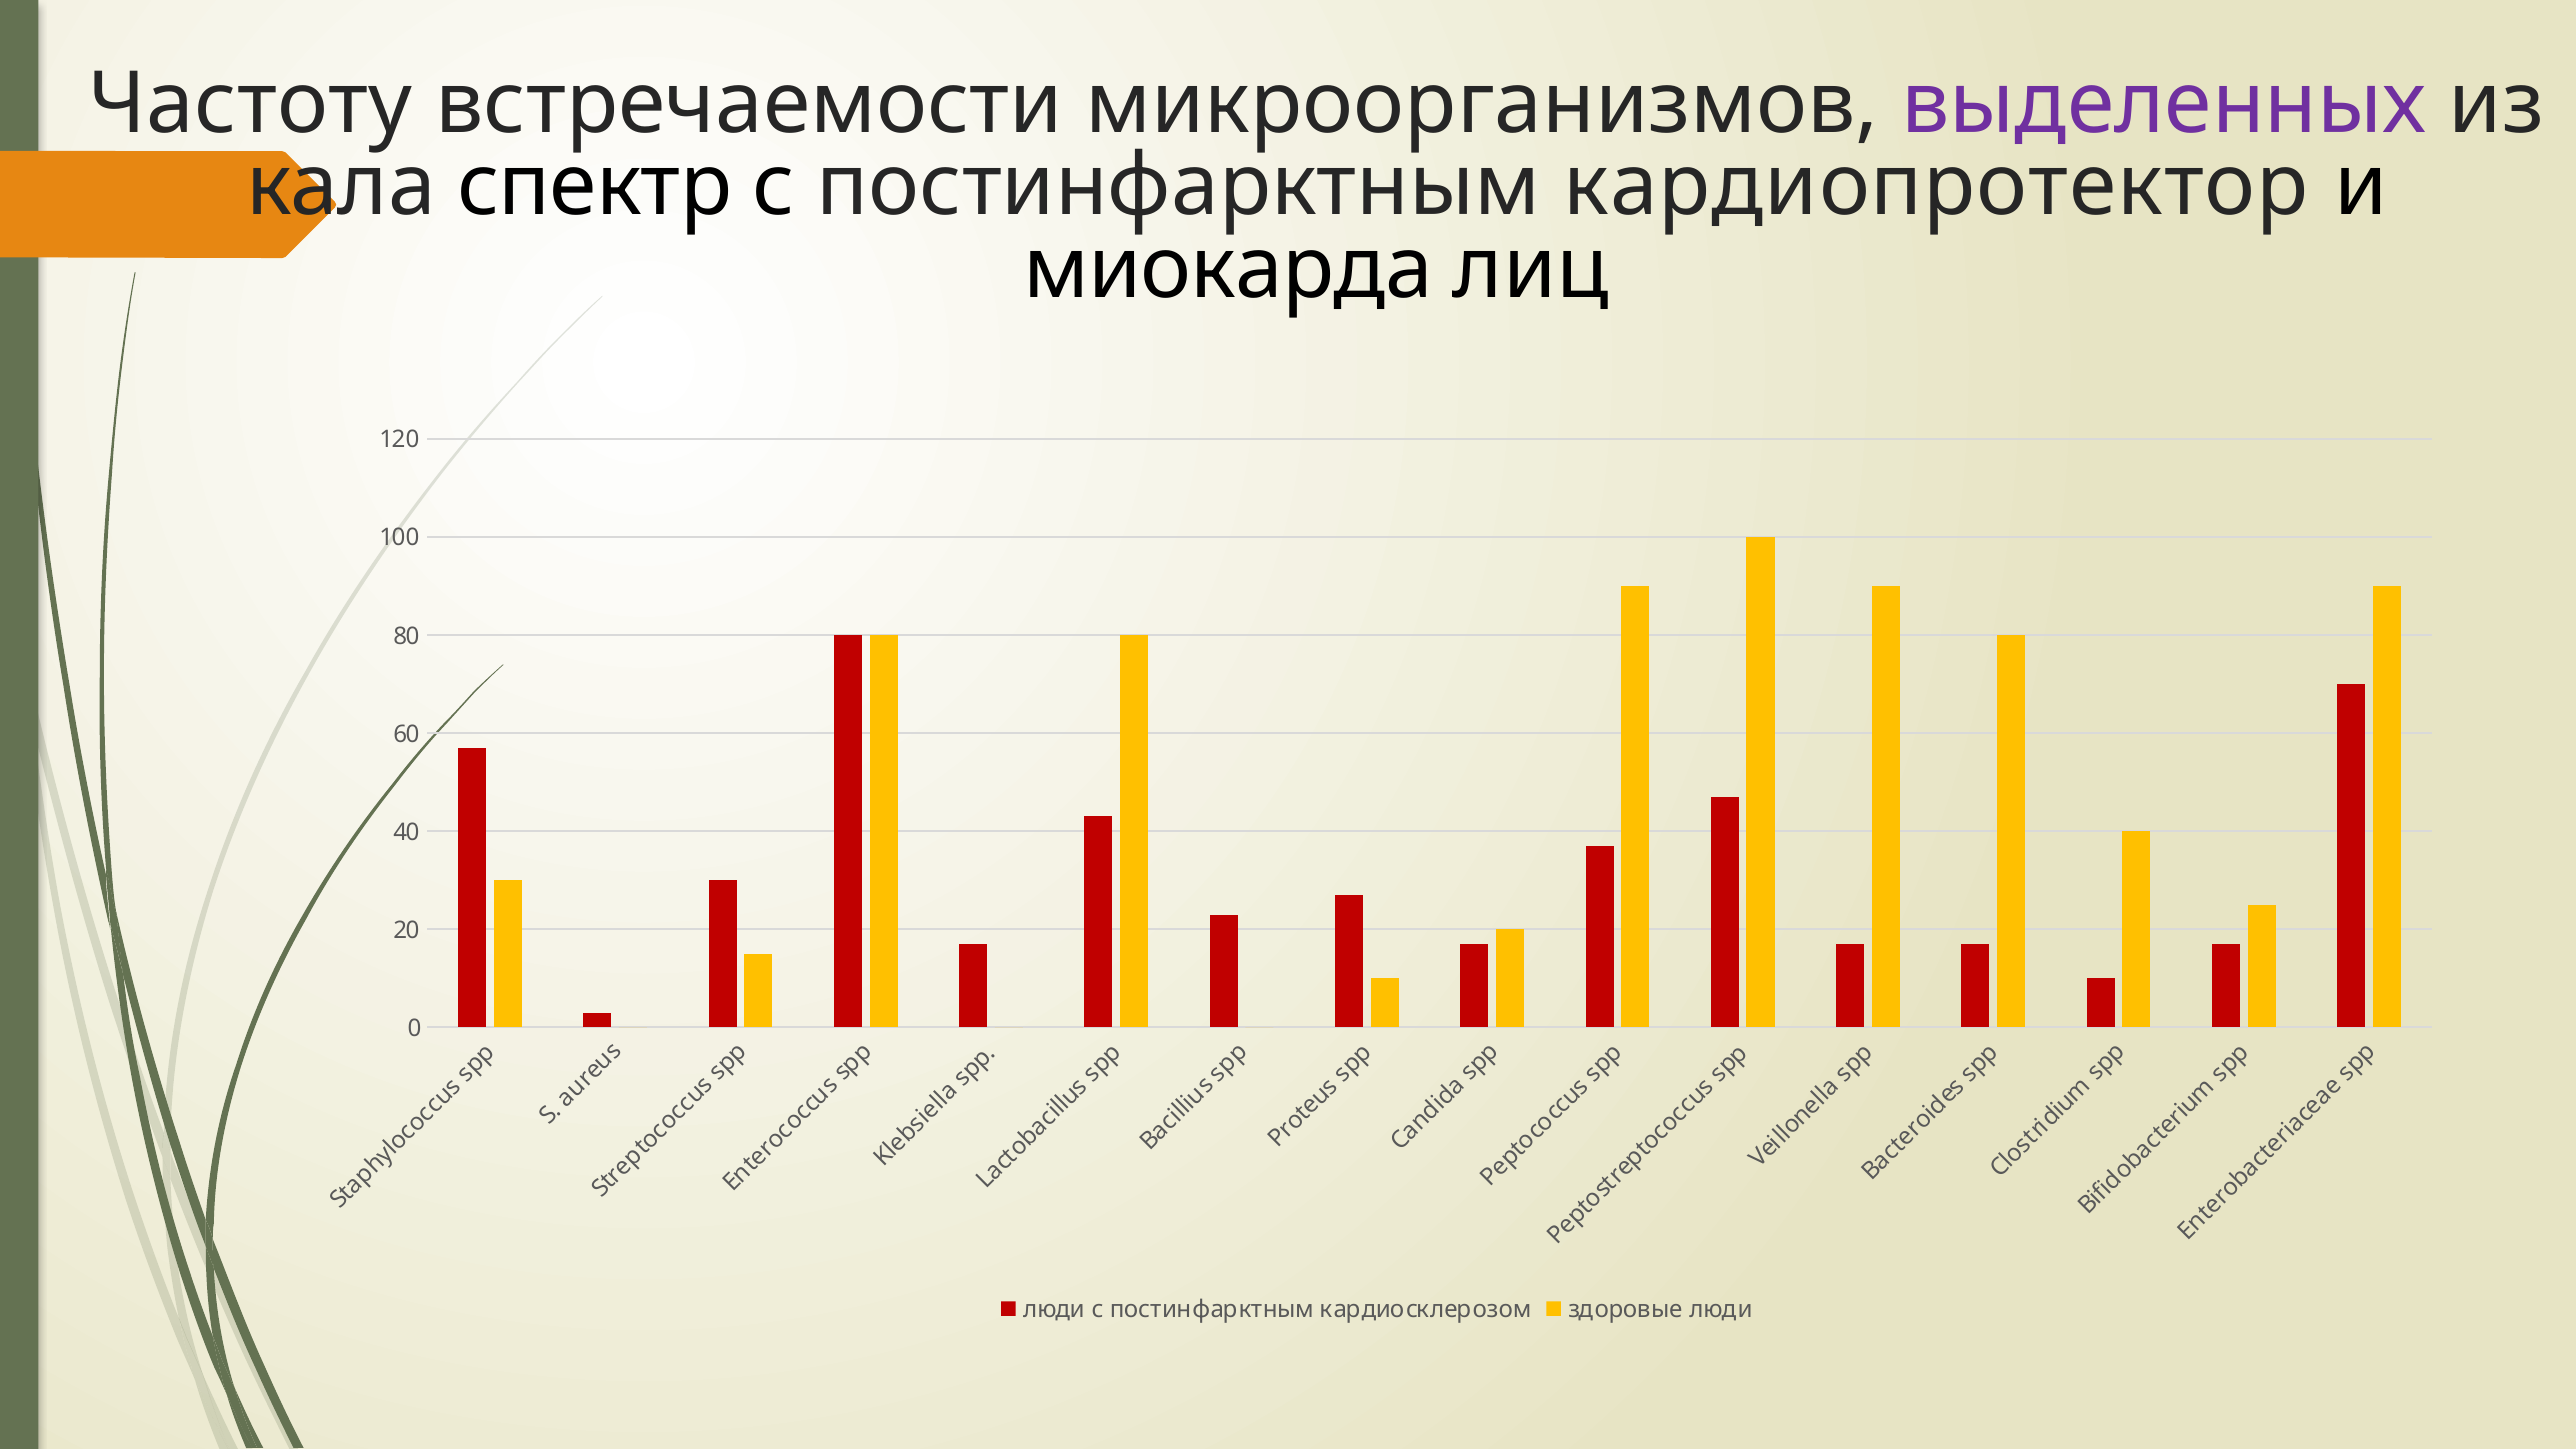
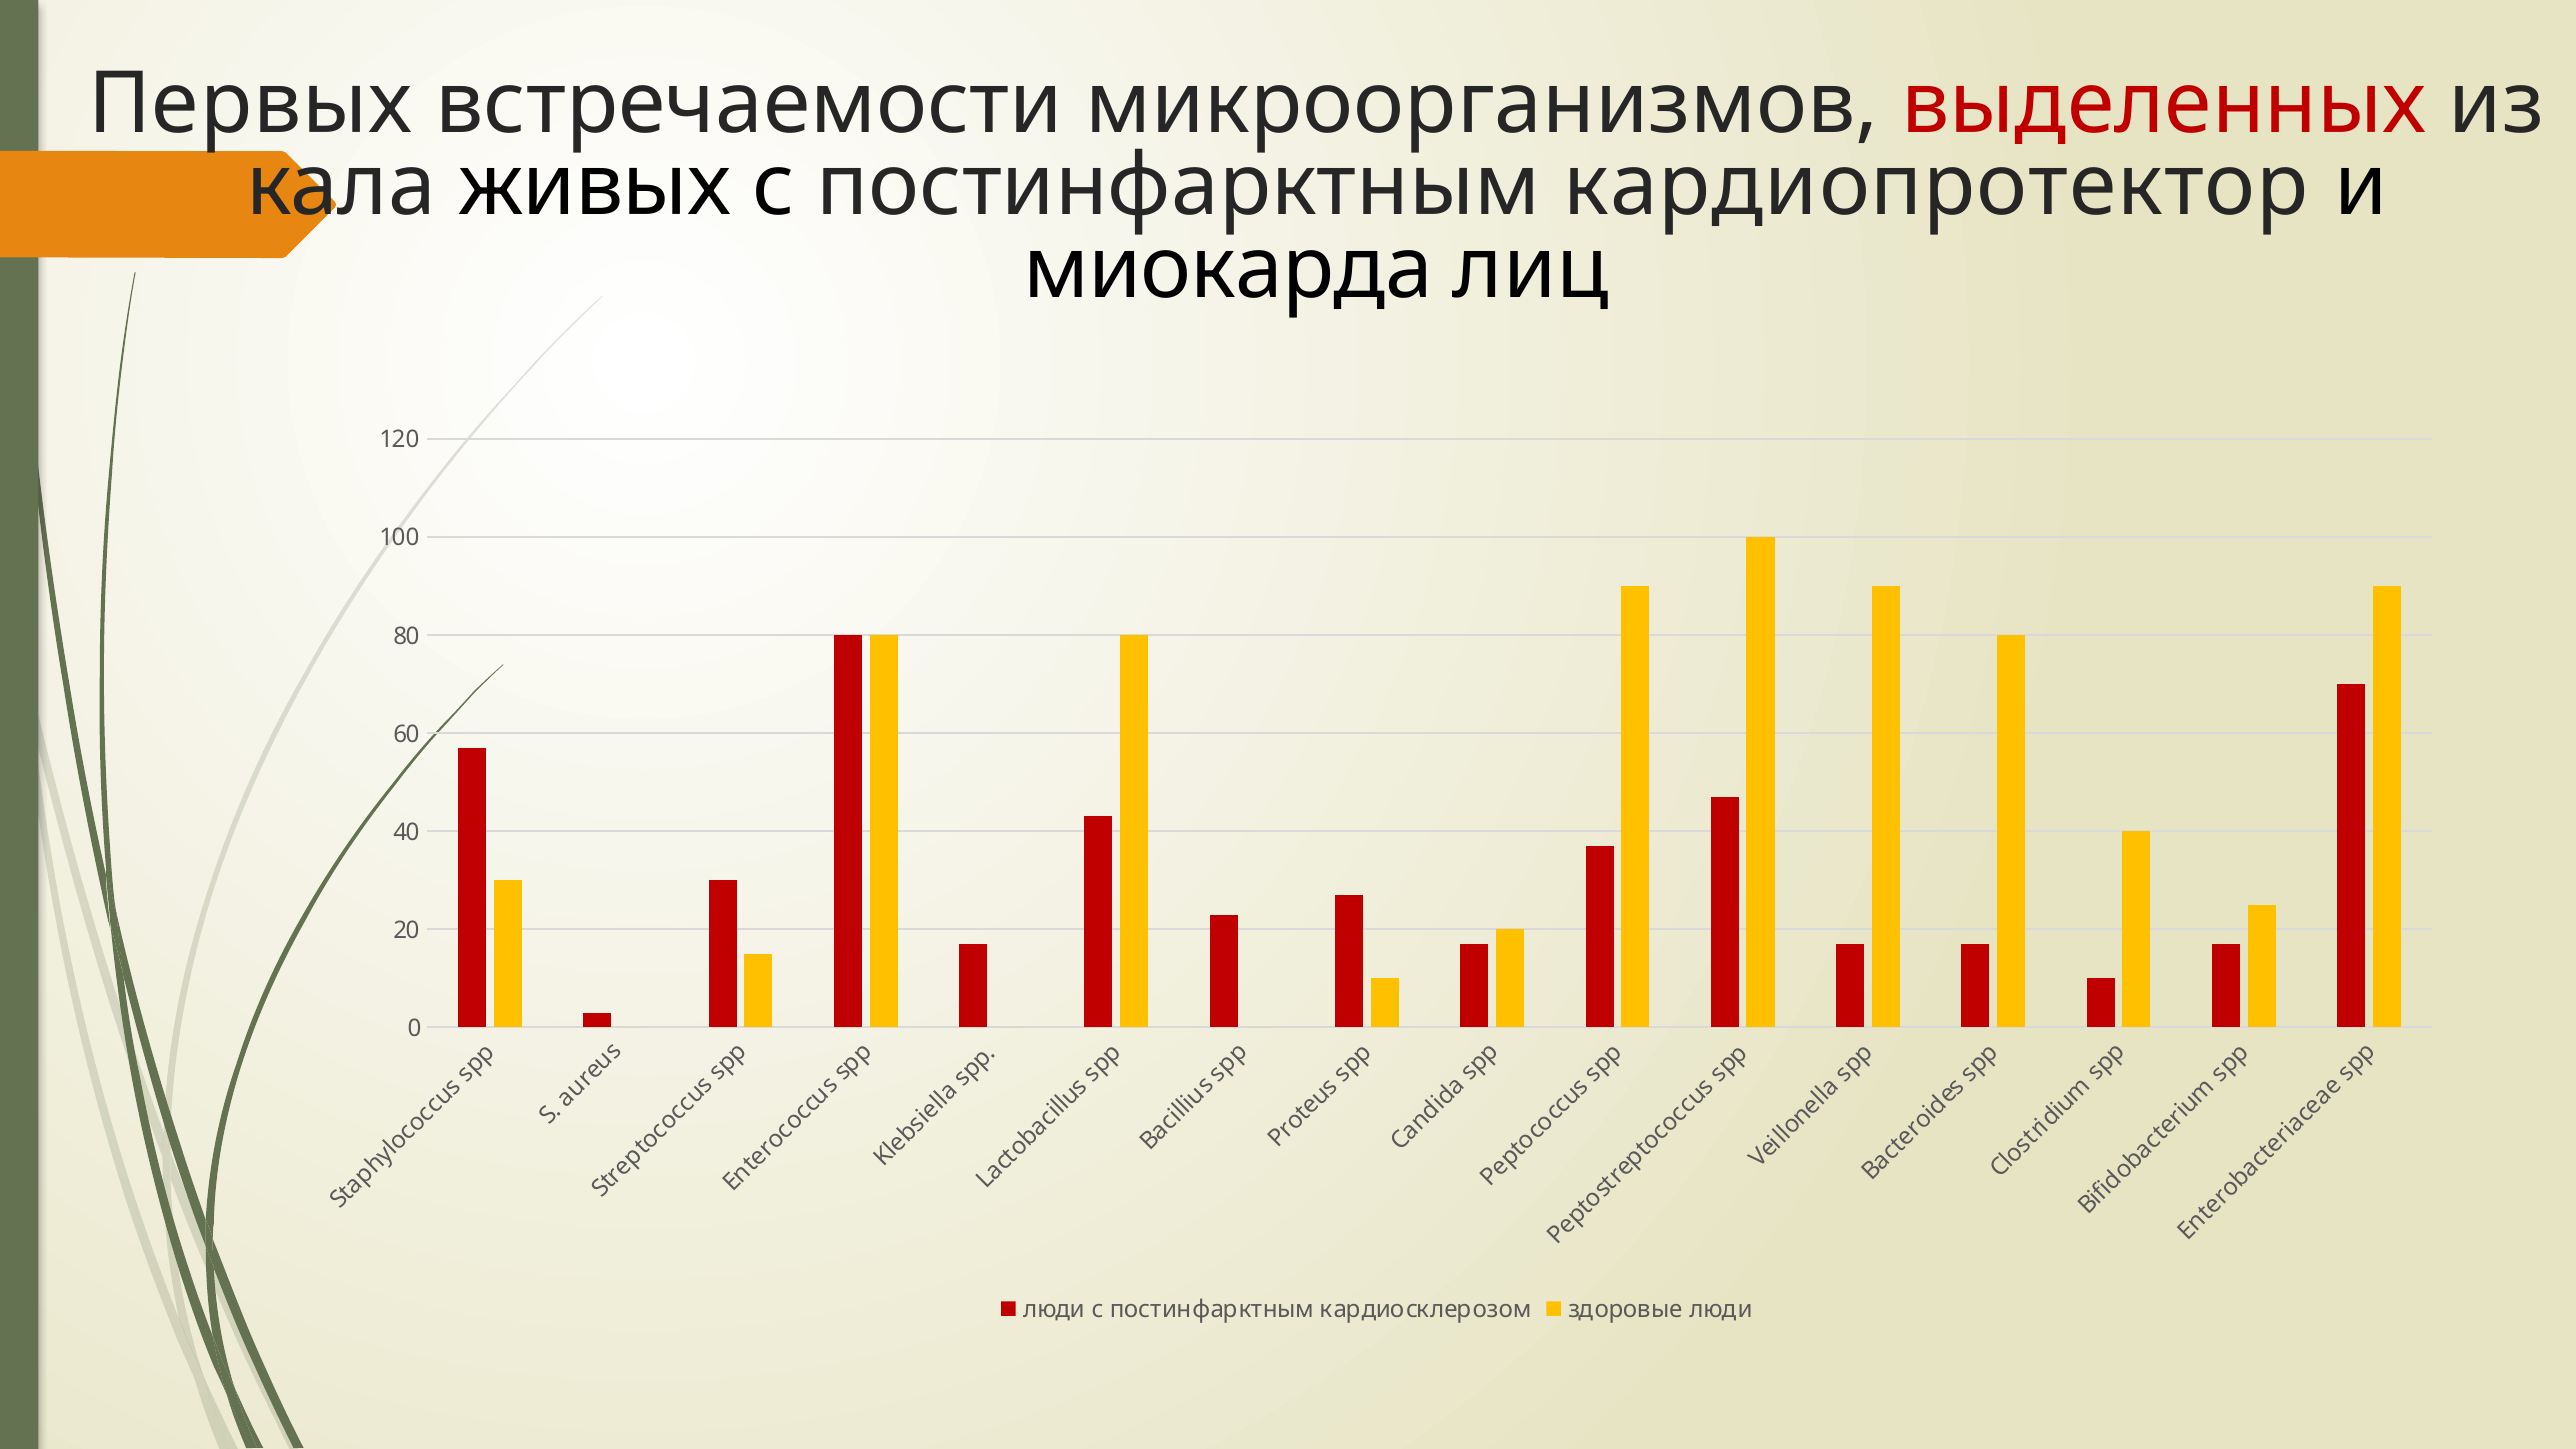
Частоту: Частоту -> Первых
выделенных colour: purple -> red
спектр: спектр -> живых
